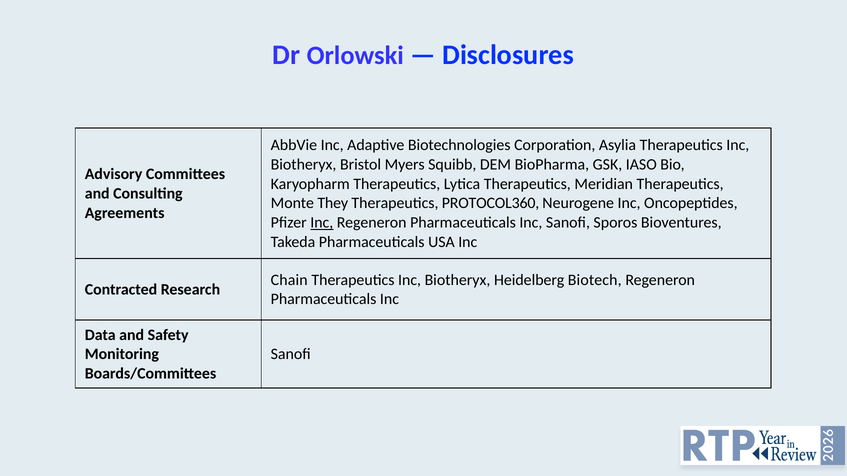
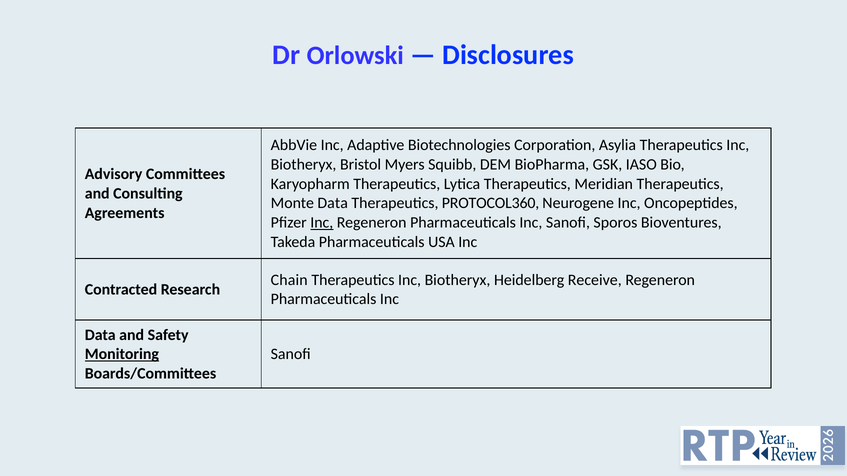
Monte They: They -> Data
Biotech: Biotech -> Receive
Monitoring underline: none -> present
